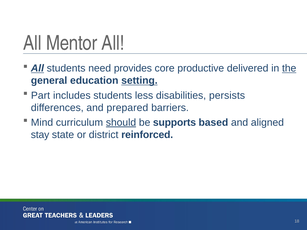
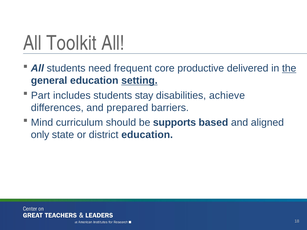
Mentor: Mentor -> Toolkit
All at (37, 68) underline: present -> none
provides: provides -> frequent
less: less -> stay
persists: persists -> achieve
should underline: present -> none
stay: stay -> only
district reinforced: reinforced -> education
